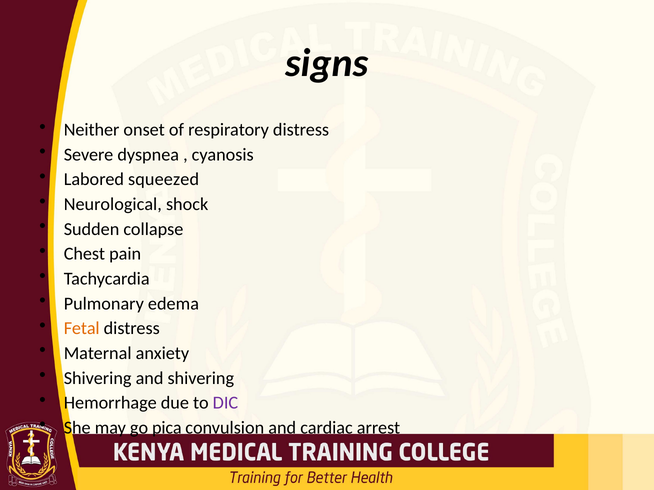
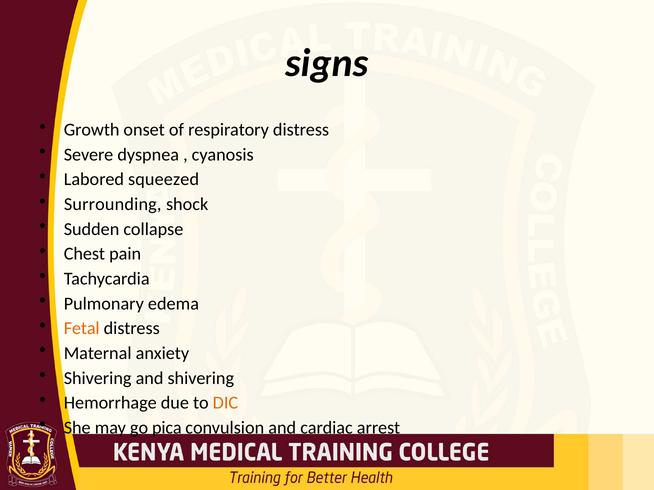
Neither: Neither -> Growth
Neurological: Neurological -> Surrounding
DIC colour: purple -> orange
